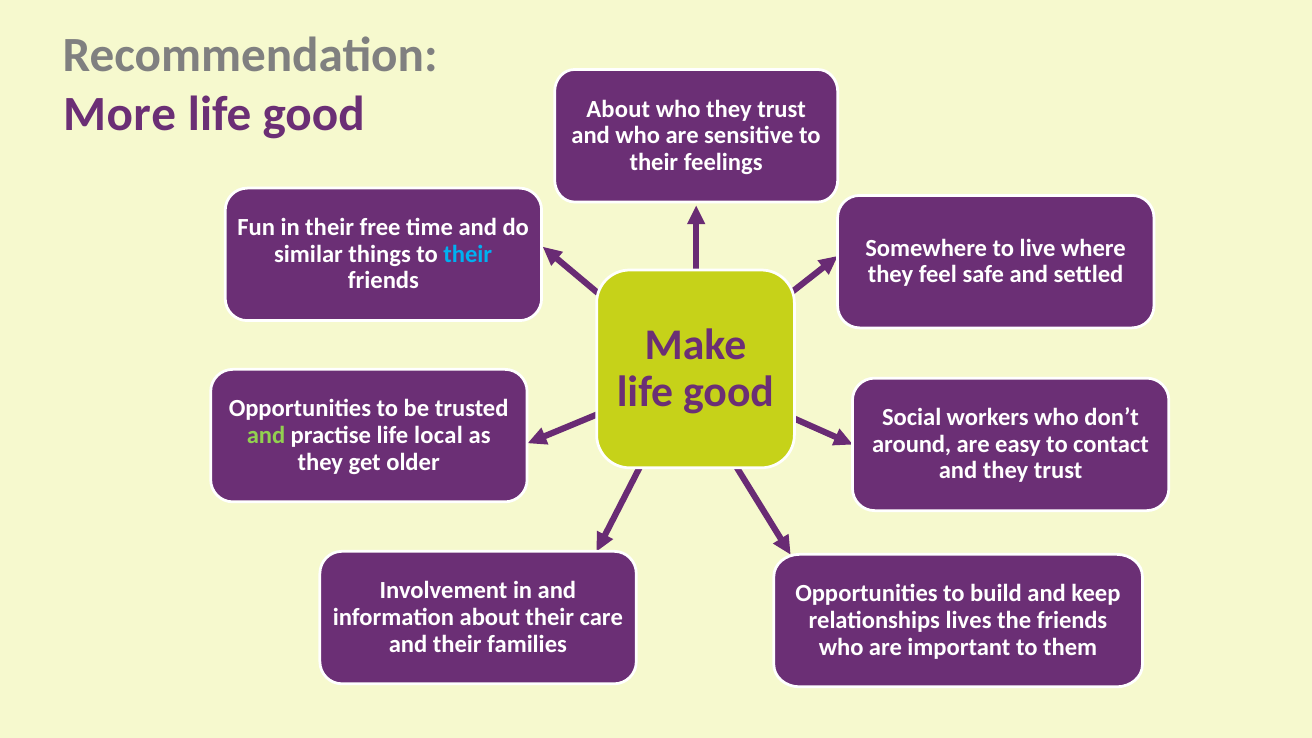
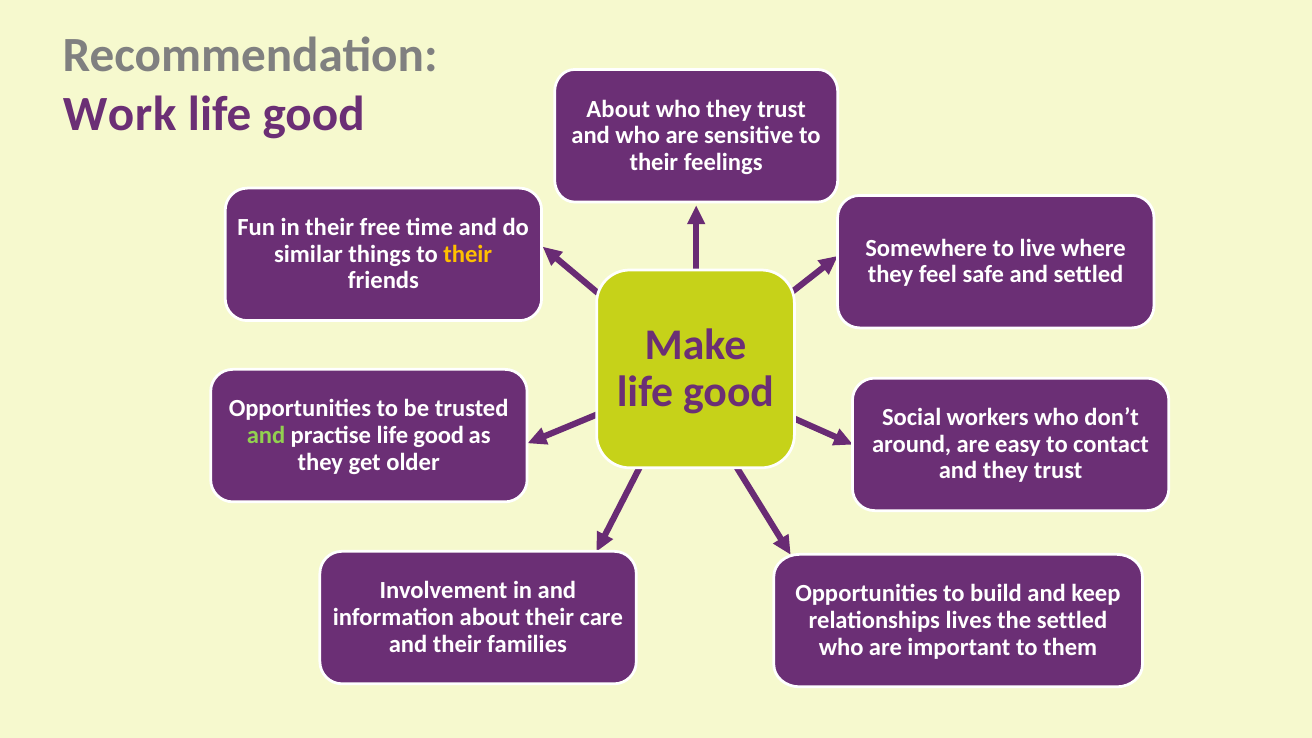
More: More -> Work
their at (468, 254) colour: light blue -> yellow
practise life local: local -> good
the friends: friends -> settled
